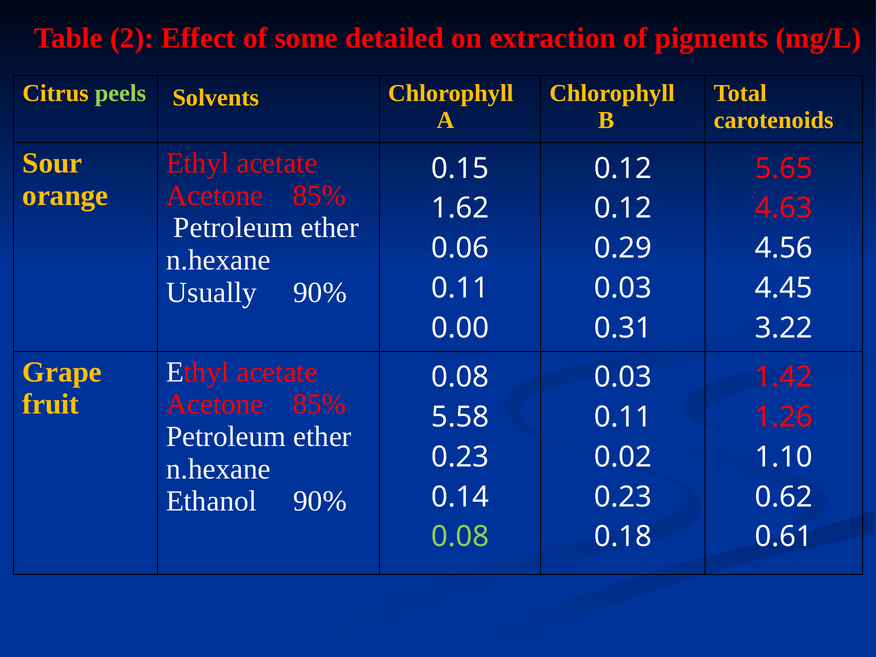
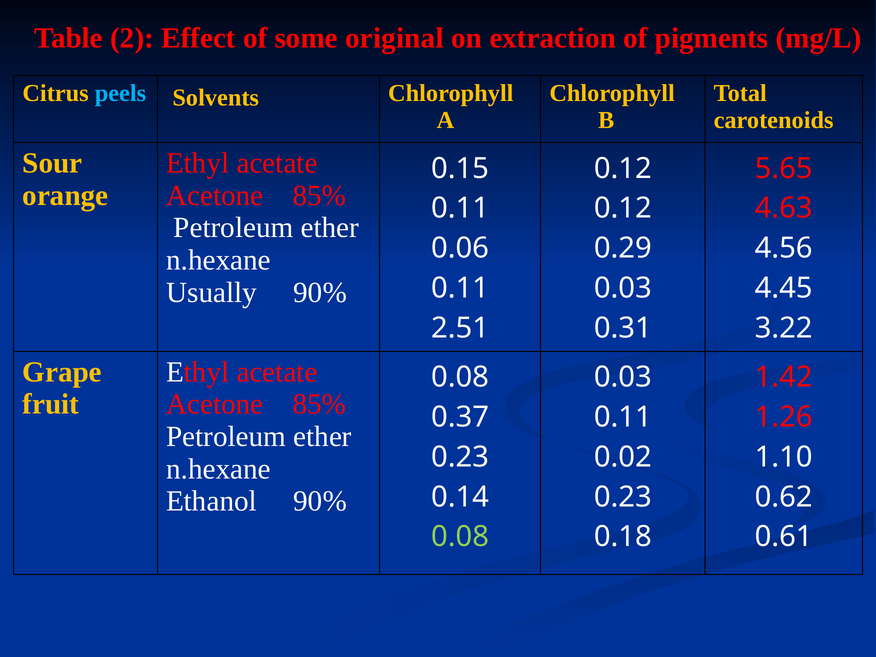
detailed: detailed -> original
peels colour: light green -> light blue
1.62 at (460, 208): 1.62 -> 0.11
0.00: 0.00 -> 2.51
5.58: 5.58 -> 0.37
